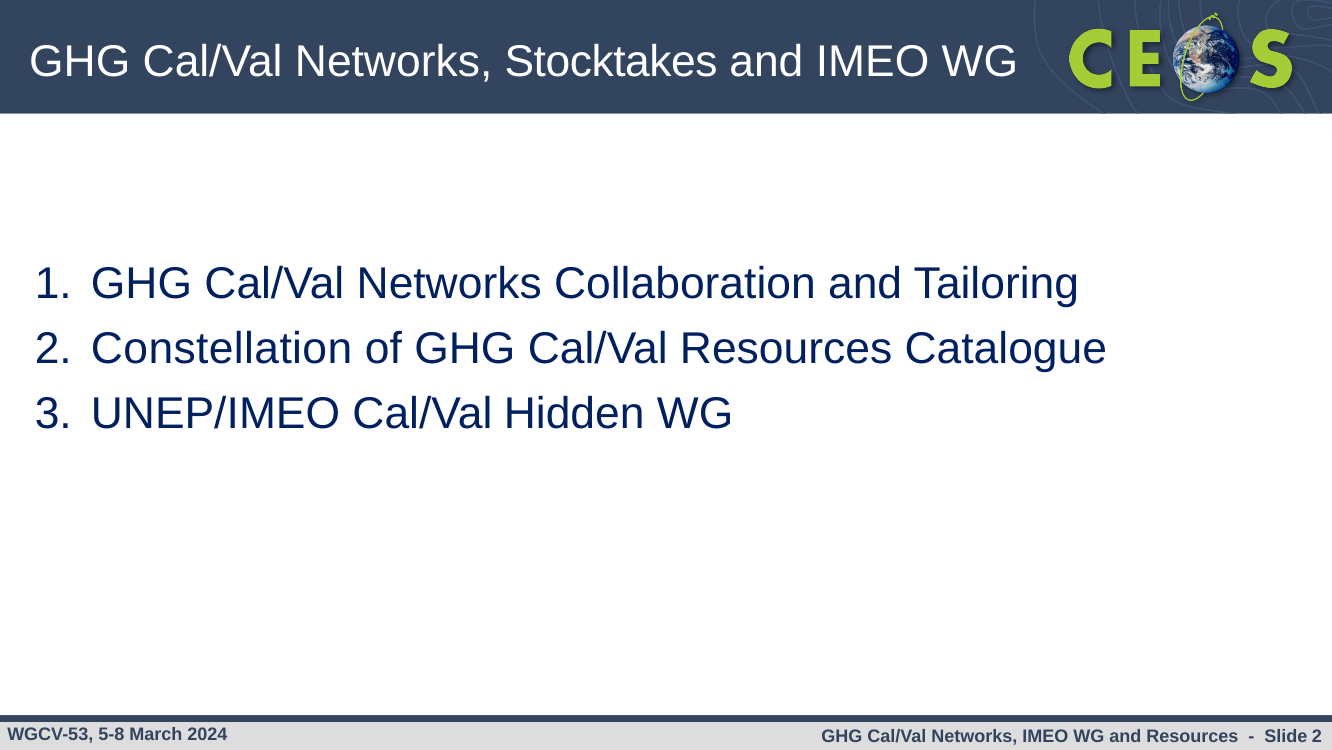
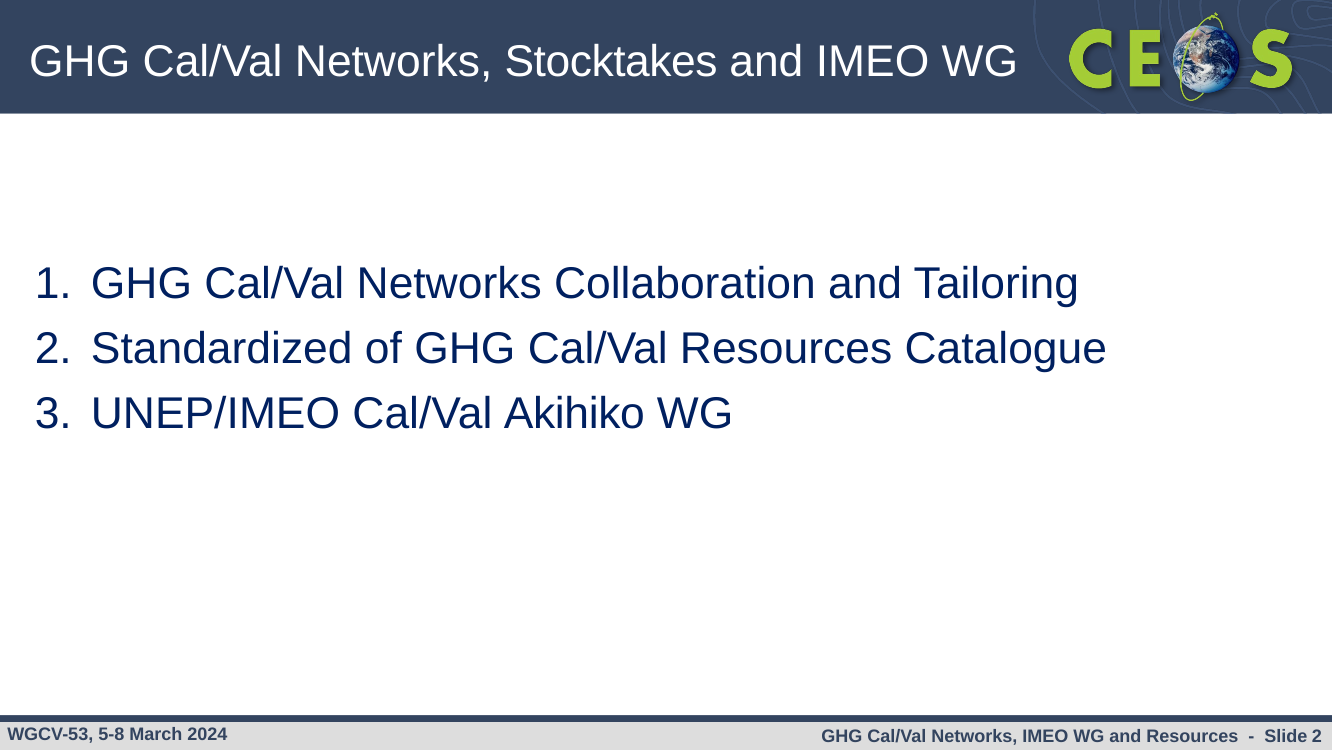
Constellation: Constellation -> Standardized
Hidden: Hidden -> Akihiko
